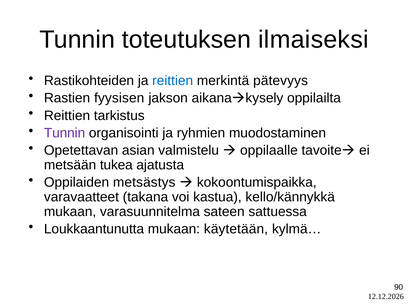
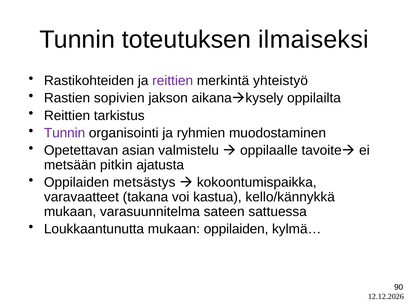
reittien at (173, 81) colour: blue -> purple
pätevyys: pätevyys -> yhteistyö
fyysisen: fyysisen -> sopivien
tukea: tukea -> pitkin
mukaan käytetään: käytetään -> oppilaiden
